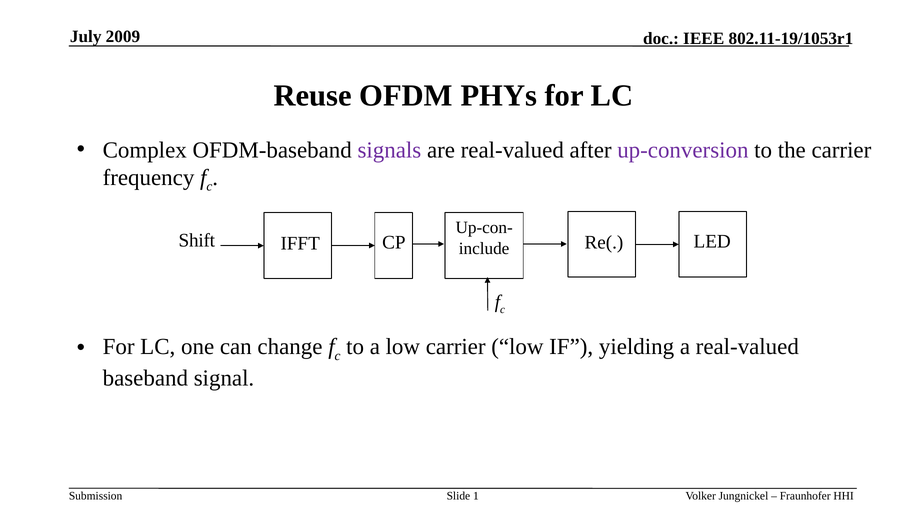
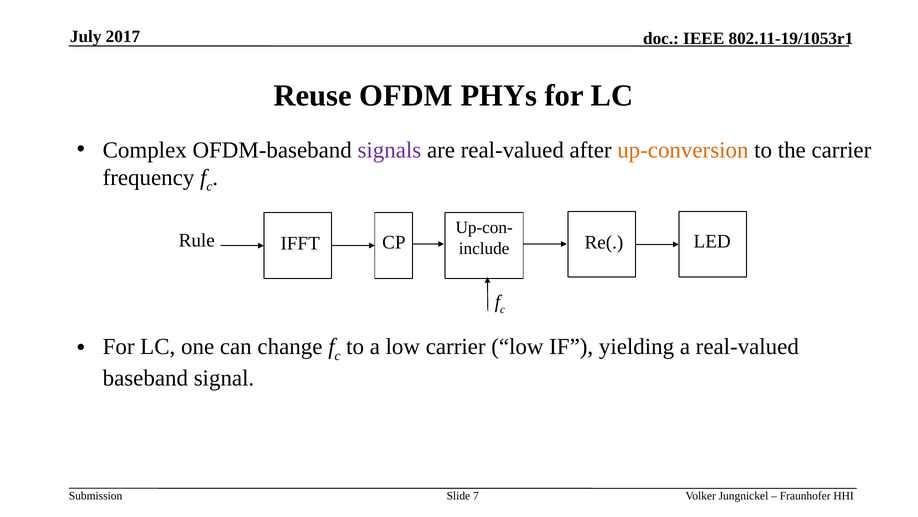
2009: 2009 -> 2017
up-conversion colour: purple -> orange
Shift: Shift -> Rule
1: 1 -> 7
